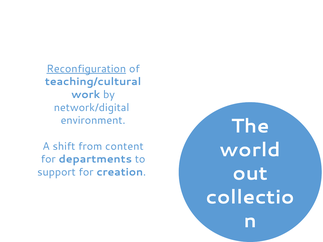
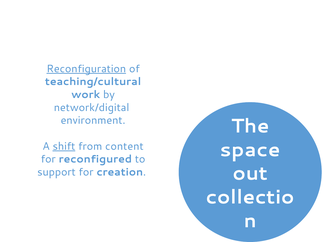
shift underline: none -> present
world: world -> space
departments: departments -> reconfigured
